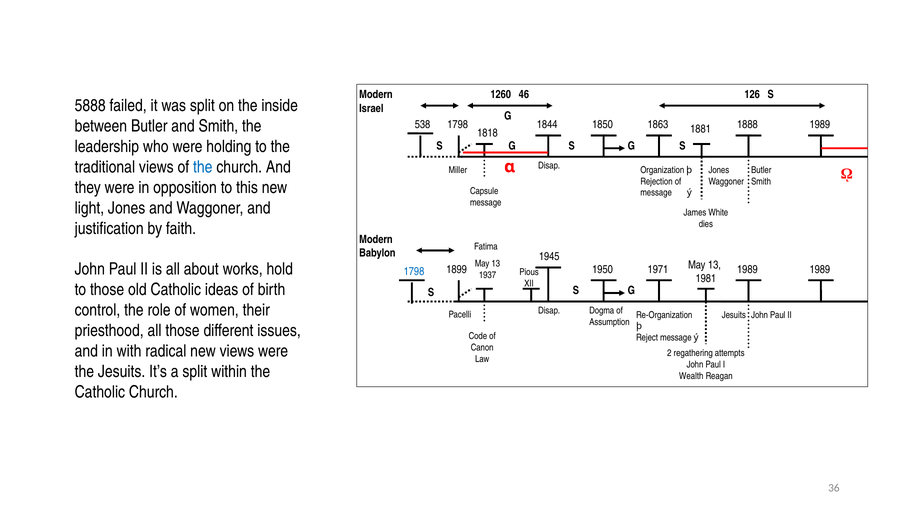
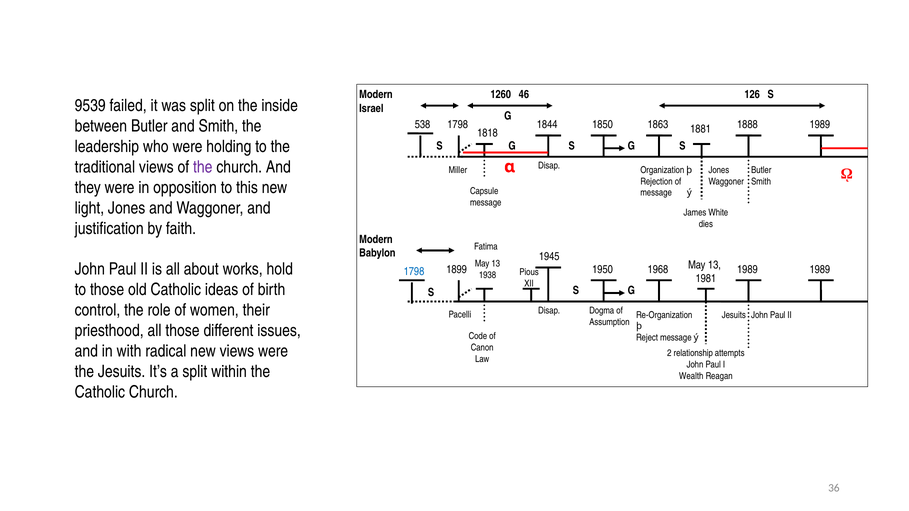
5888: 5888 -> 9539
the at (203, 167) colour: blue -> purple
1971: 1971 -> 1968
1937: 1937 -> 1938
regathering: regathering -> relationship
